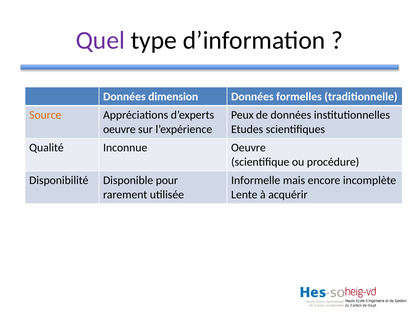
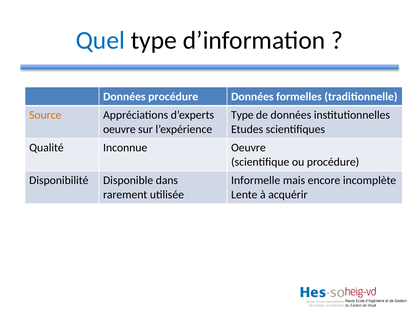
Quel colour: purple -> blue
Données dimension: dimension -> procédure
Peux at (242, 115): Peux -> Type
pour: pour -> dans
